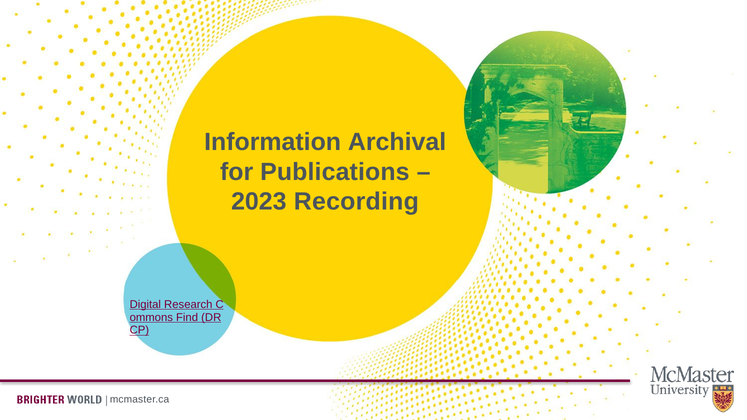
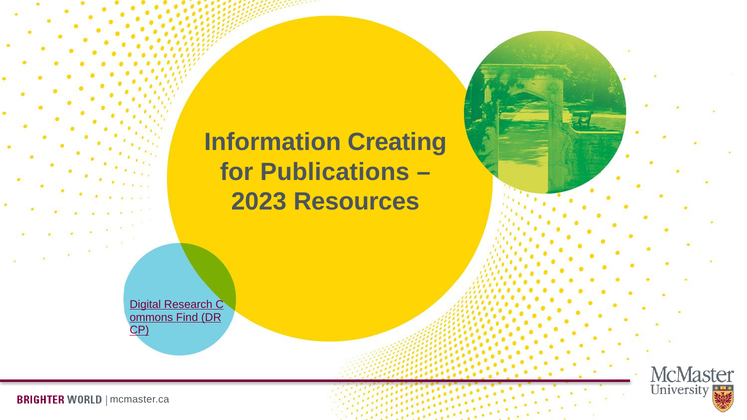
Archival: Archival -> Creating
Recording: Recording -> Resources
